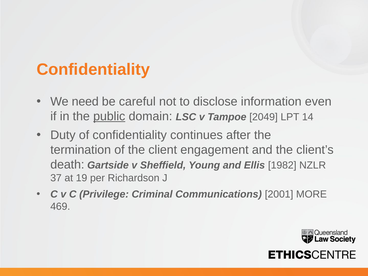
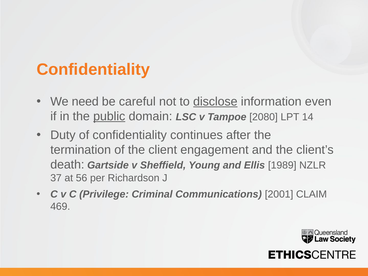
disclose underline: none -> present
2049: 2049 -> 2080
1982: 1982 -> 1989
19: 19 -> 56
MORE: MORE -> CLAIM
